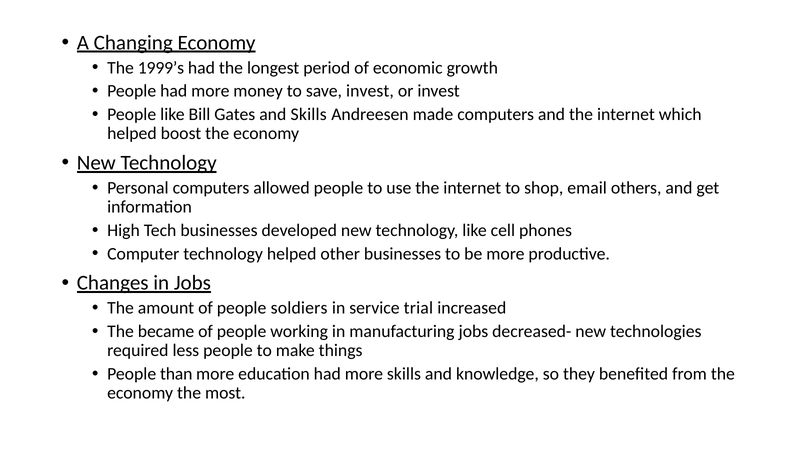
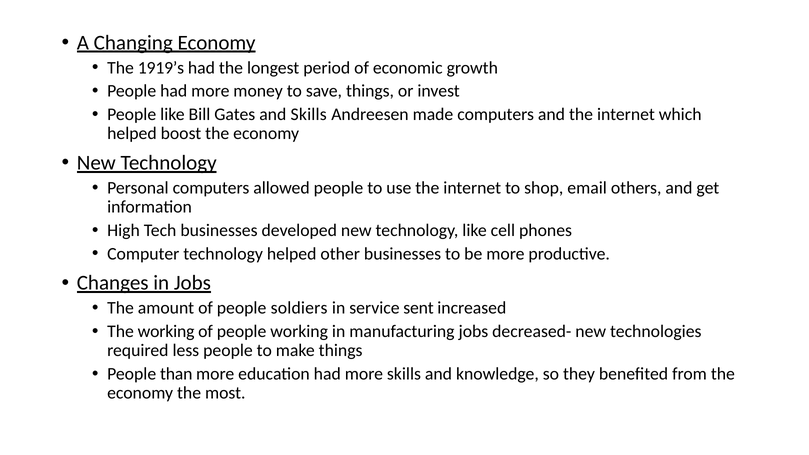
1999’s: 1999’s -> 1919’s
save invest: invest -> things
trial: trial -> sent
The became: became -> working
